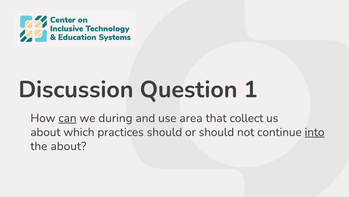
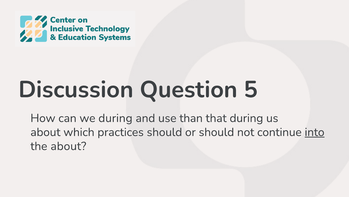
1: 1 -> 5
can underline: present -> none
area: area -> than
that collect: collect -> during
